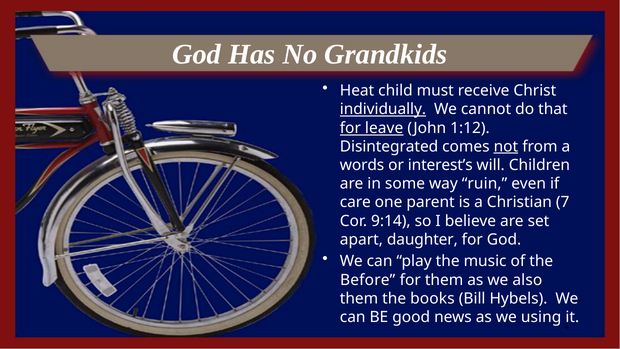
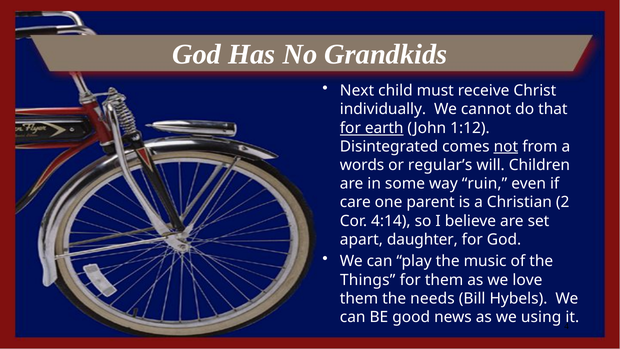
Heat: Heat -> Next
individually underline: present -> none
leave: leave -> earth
interest’s: interest’s -> regular’s
7: 7 -> 2
9:14: 9:14 -> 4:14
Before: Before -> Things
also: also -> love
books: books -> needs
